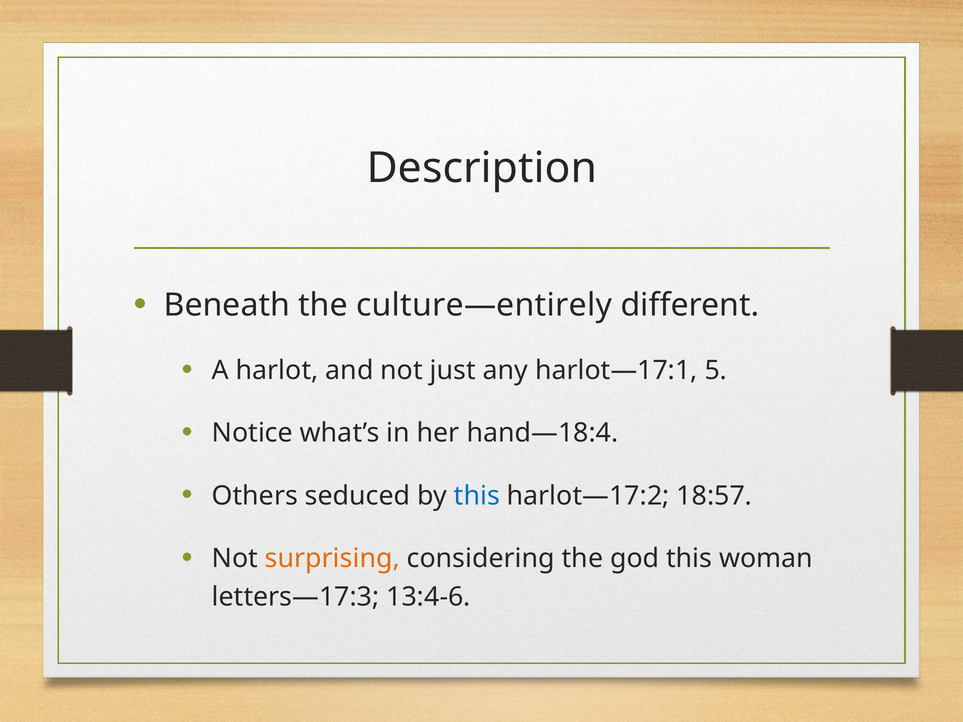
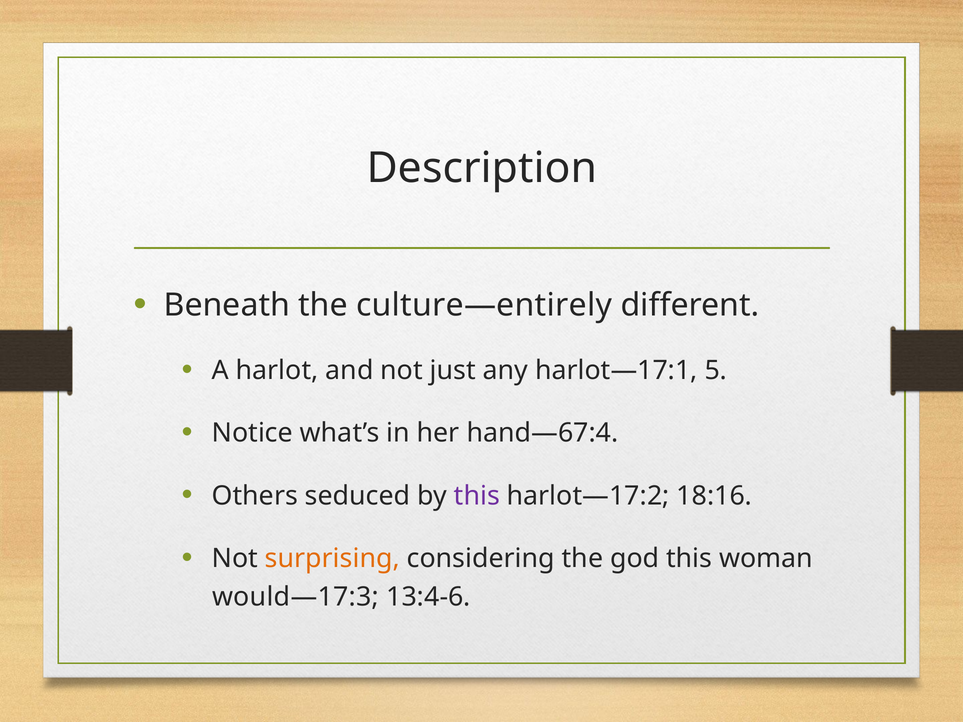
hand—18:4: hand—18:4 -> hand—67:4
this at (477, 496) colour: blue -> purple
18:57: 18:57 -> 18:16
letters—17:3: letters—17:3 -> would—17:3
